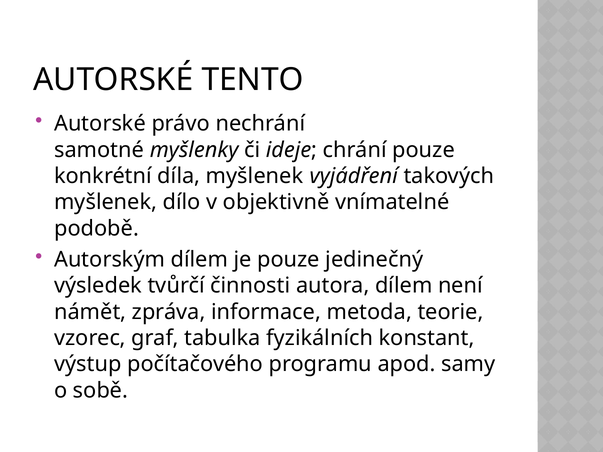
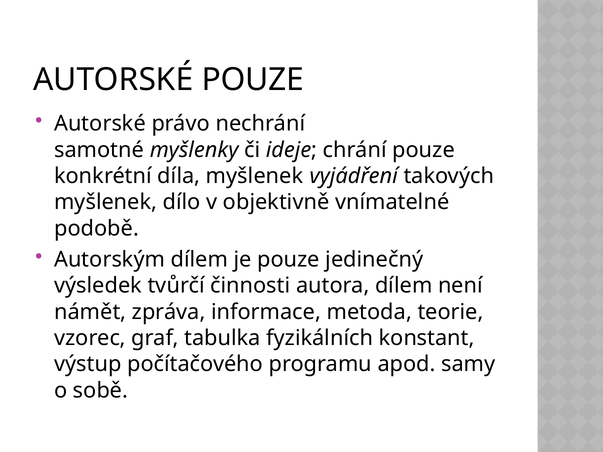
AUTORSKÉ TENTO: TENTO -> POUZE
